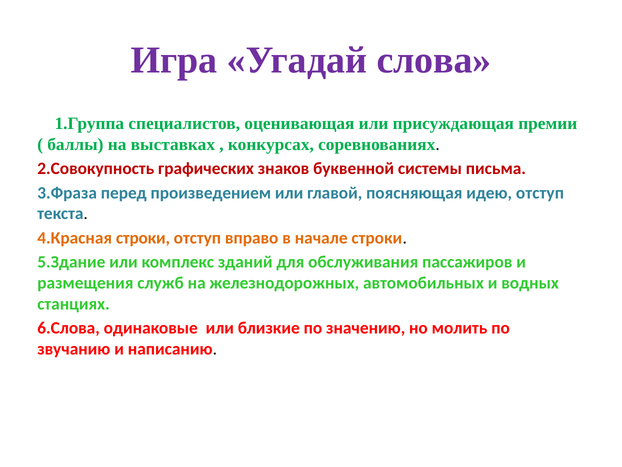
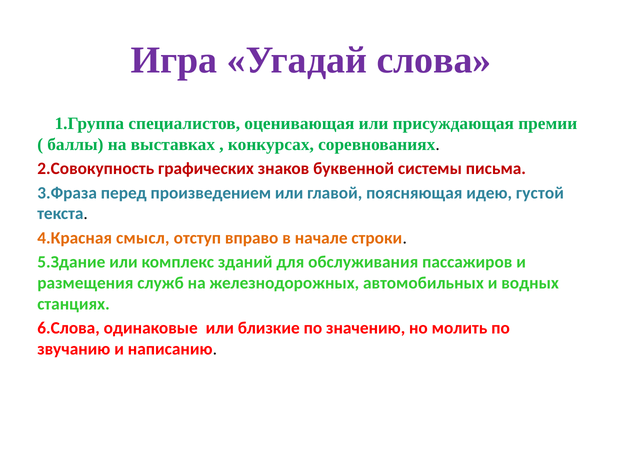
идею отступ: отступ -> густой
4.Красная строки: строки -> смысл
